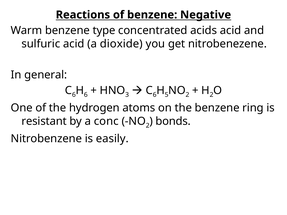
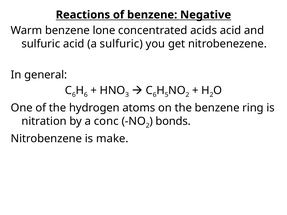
type: type -> lone
a dioxide: dioxide -> sulfuric
resistant: resistant -> nitration
easily: easily -> make
